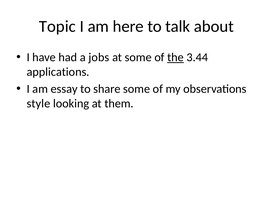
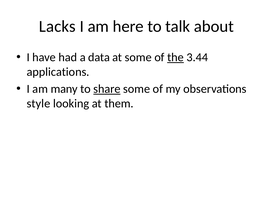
Topic: Topic -> Lacks
jobs: jobs -> data
essay: essay -> many
share underline: none -> present
